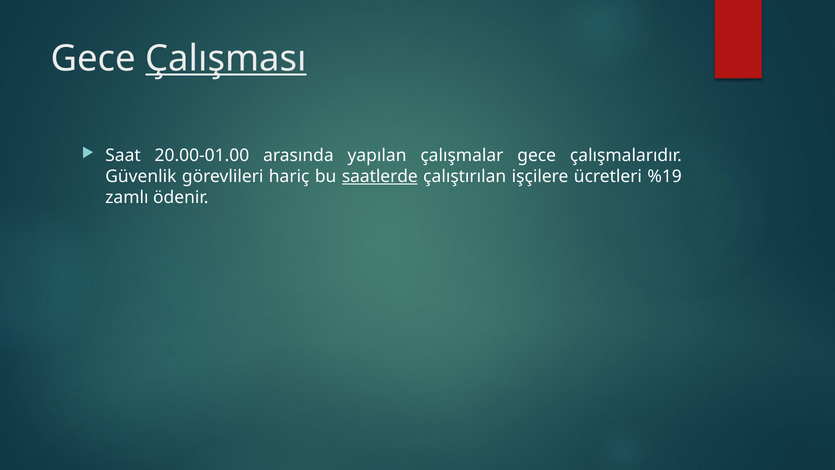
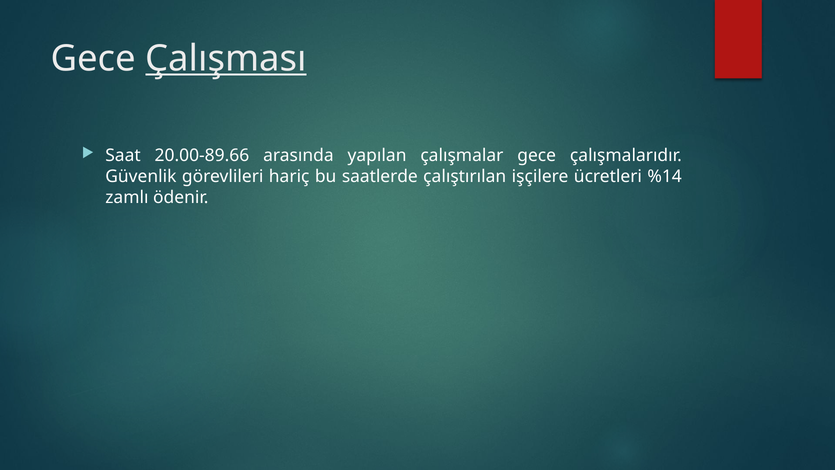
20.00-01.00: 20.00-01.00 -> 20.00-89.66
saatlerde underline: present -> none
%19: %19 -> %14
